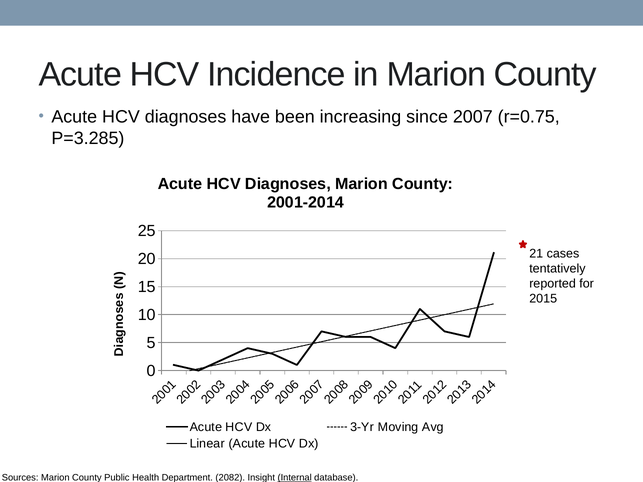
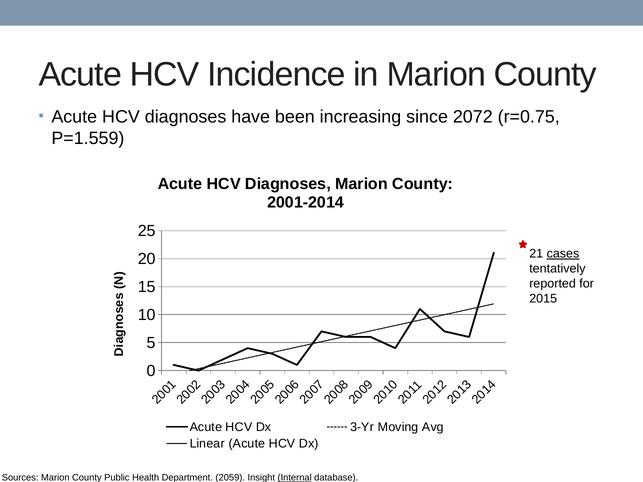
2007: 2007 -> 2072
P=3.285: P=3.285 -> P=1.559
cases underline: none -> present
2082: 2082 -> 2059
